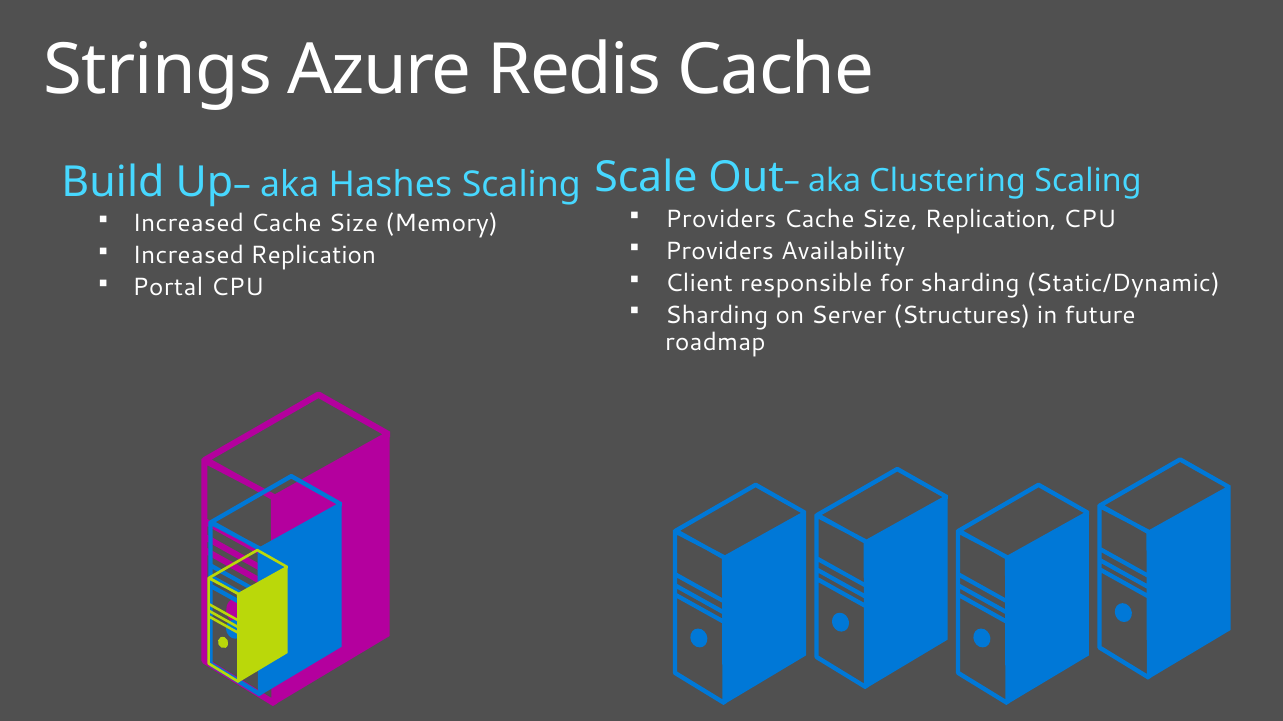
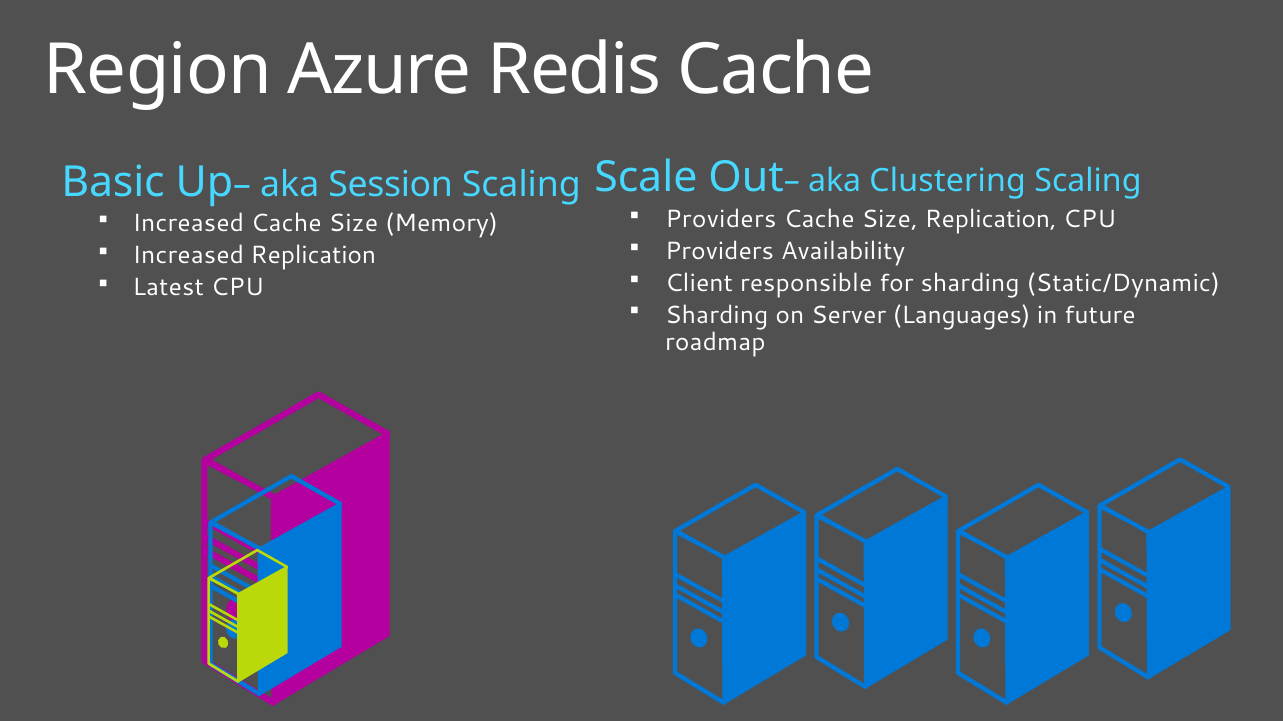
Strings: Strings -> Region
Build: Build -> Basic
Hashes: Hashes -> Session
Portal: Portal -> Latest
Structures: Structures -> Languages
